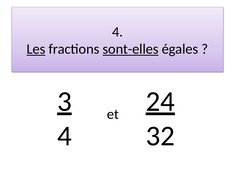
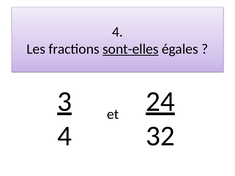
Les underline: present -> none
